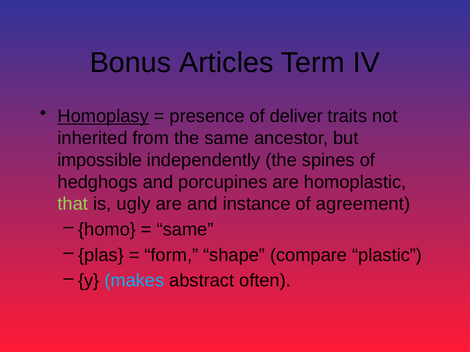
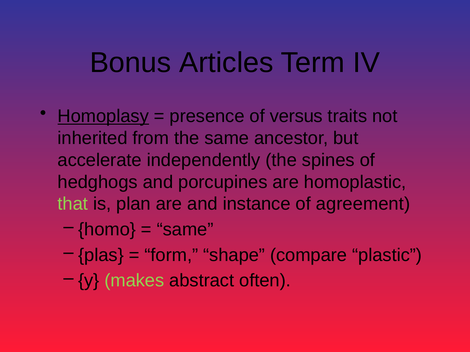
deliver: deliver -> versus
impossible: impossible -> accelerate
ugly: ugly -> plan
makes colour: light blue -> light green
